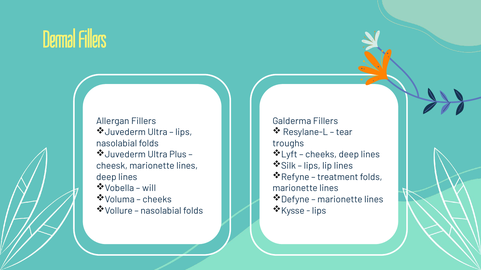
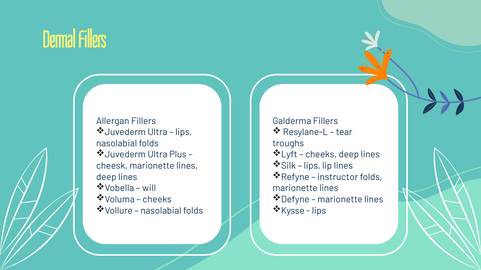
treatment: treatment -> instructor
